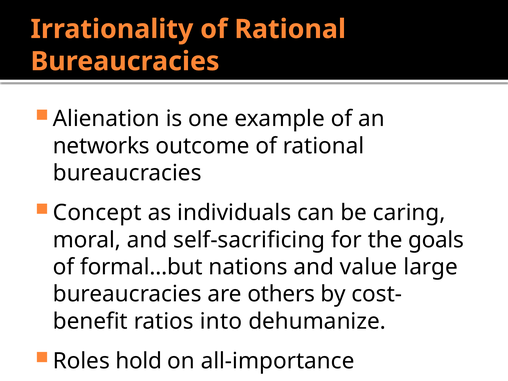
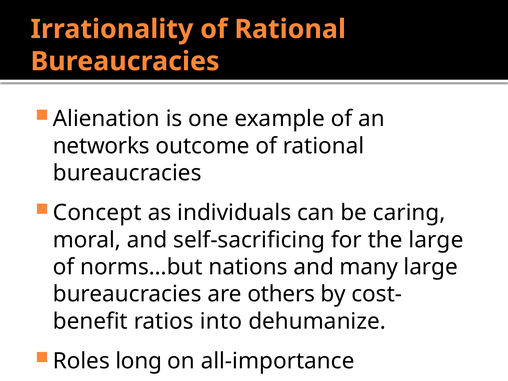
the goals: goals -> large
formal…but: formal…but -> norms…but
value: value -> many
hold: hold -> long
